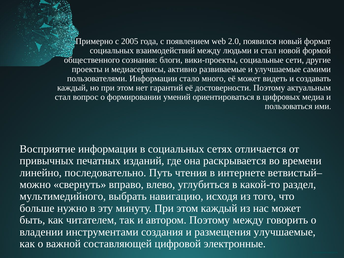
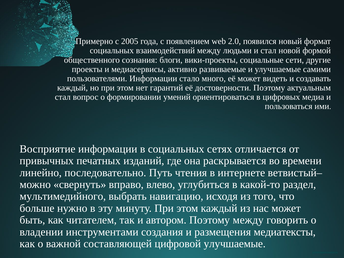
размещения улучшаемые: улучшаемые -> медиатексты
цифровой электронные: электронные -> улучшаемые
